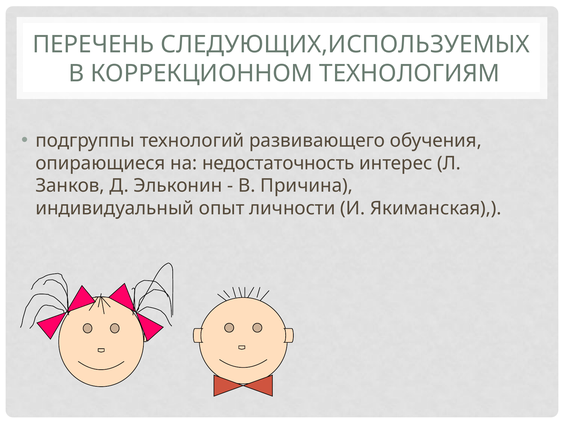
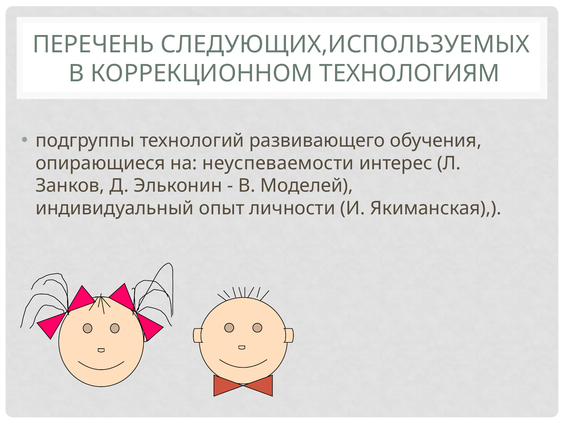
недостаточность: недостаточность -> неуспеваемости
Причина: Причина -> Моделей
